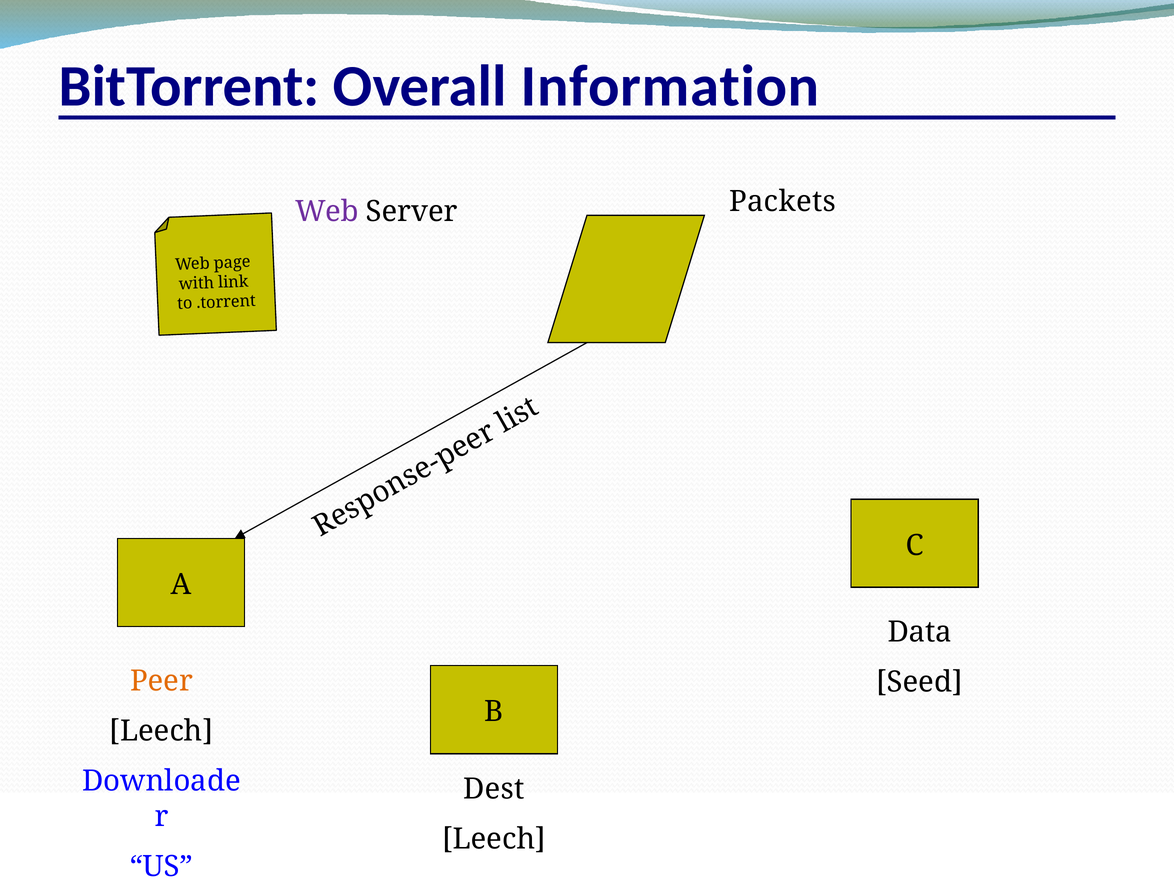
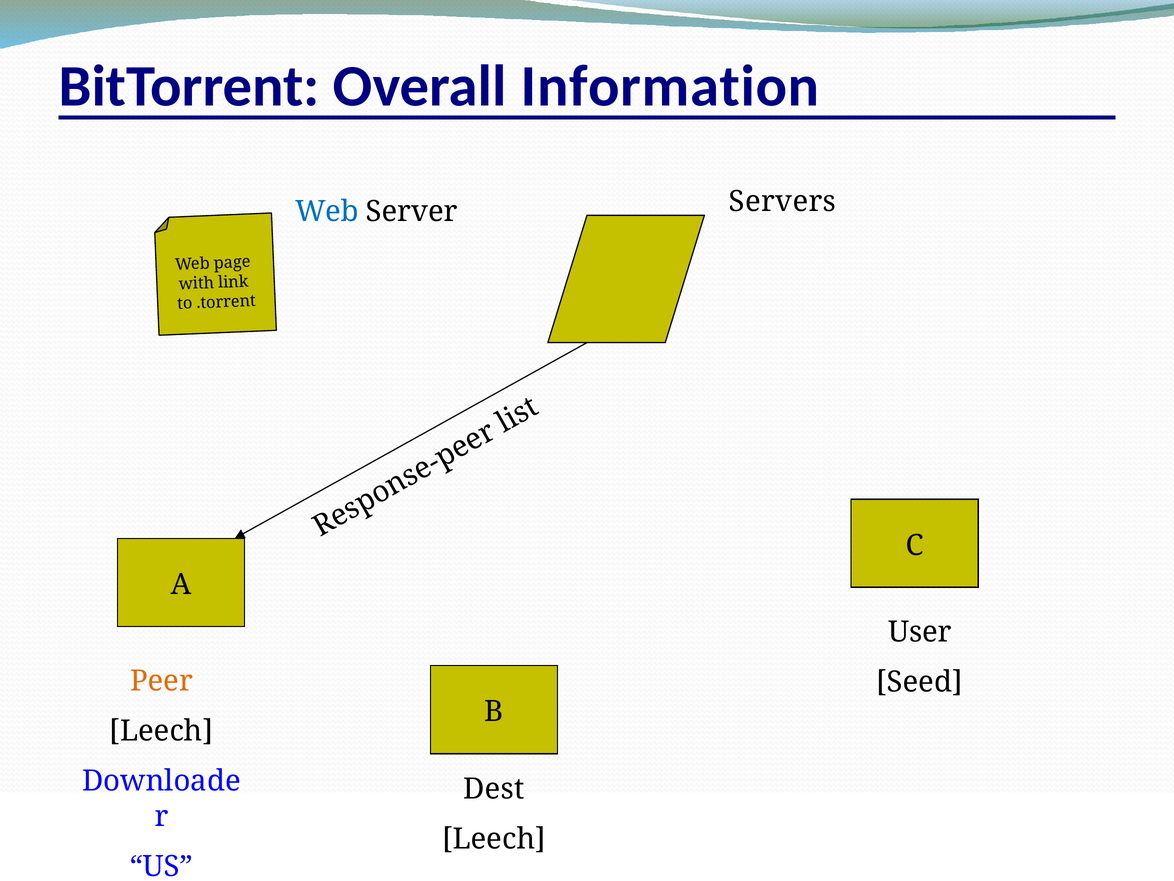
Packets: Packets -> Servers
Web at (327, 211) colour: purple -> blue
Data: Data -> User
